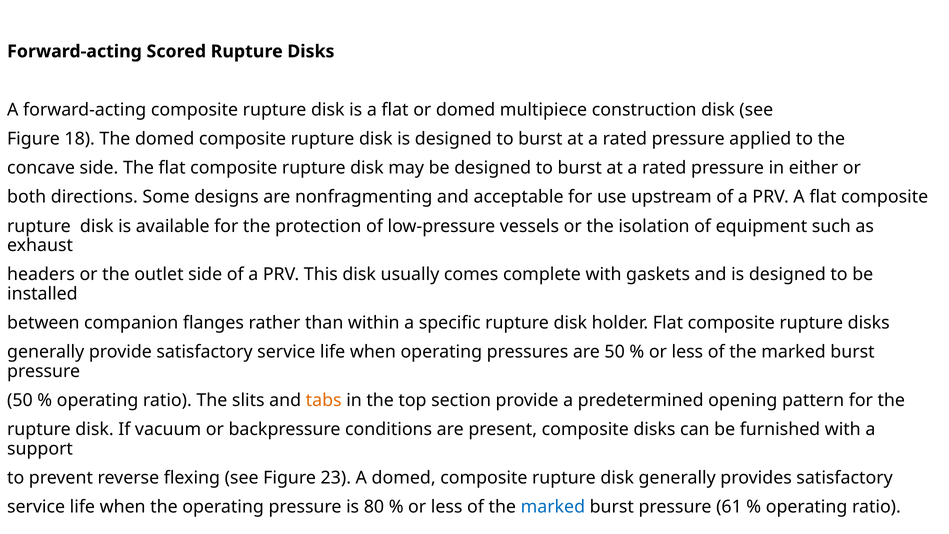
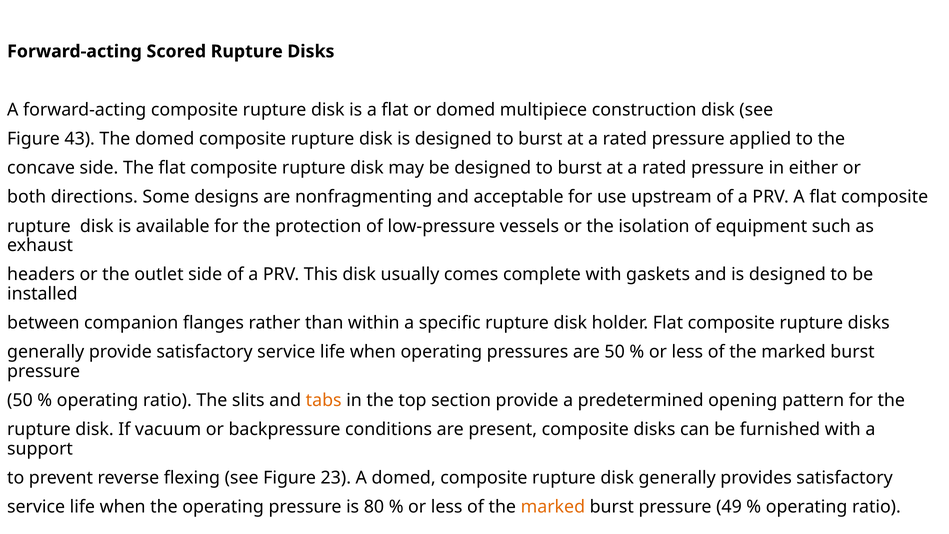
18: 18 -> 43
marked at (553, 507) colour: blue -> orange
61: 61 -> 49
